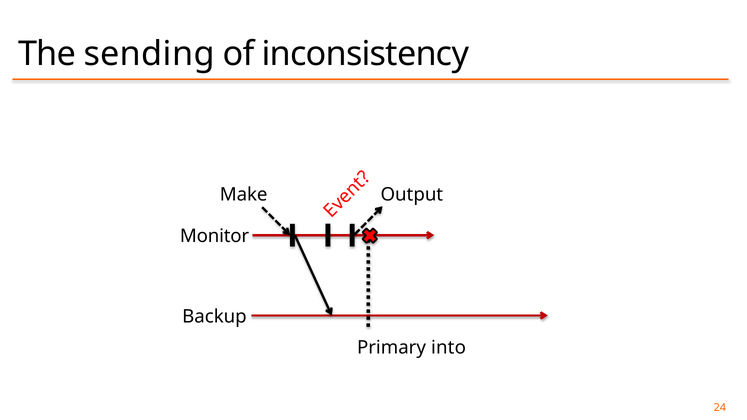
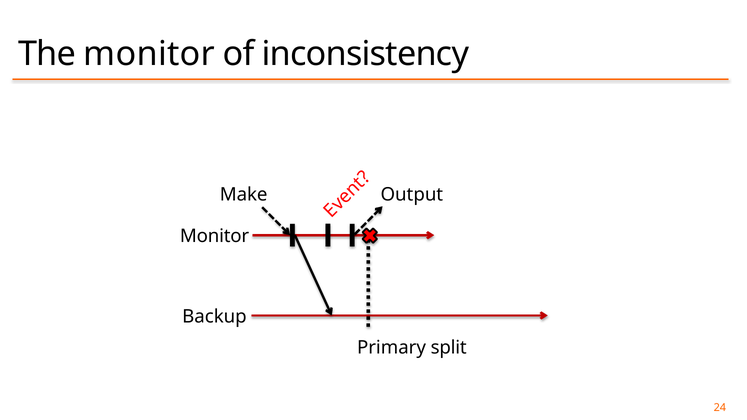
The sending: sending -> monitor
into: into -> split
